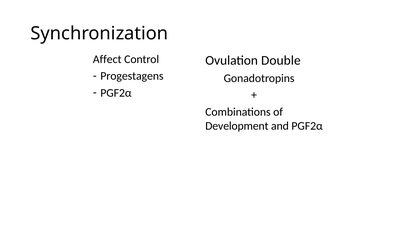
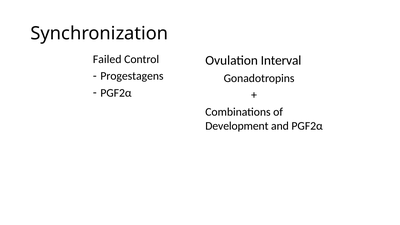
Affect: Affect -> Failed
Double: Double -> Interval
